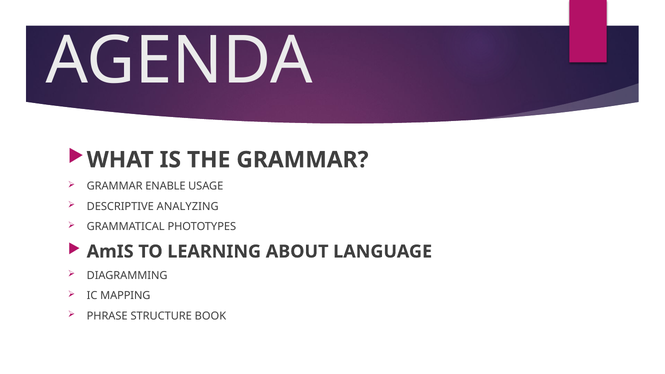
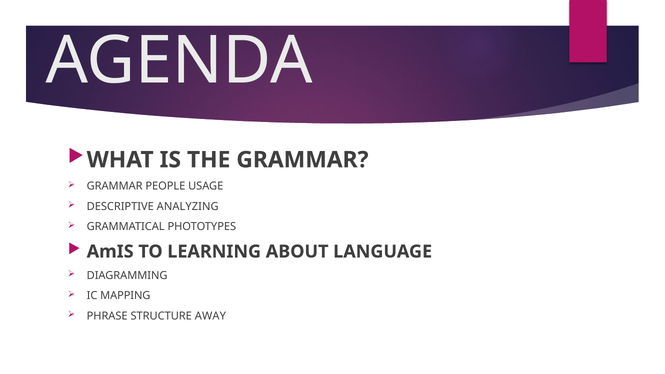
ENABLE: ENABLE -> PEOPLE
BOOK: BOOK -> AWAY
